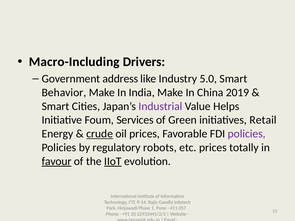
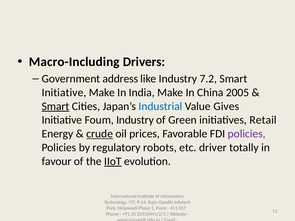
5.0: 5.0 -> 7.2
Behavior at (64, 93): Behavior -> Initiative
2019: 2019 -> 2005
Smart at (56, 106) underline: none -> present
Industrial colour: purple -> blue
Helps: Helps -> Gives
Foum Services: Services -> Industry
etc prices: prices -> driver
favour underline: present -> none
